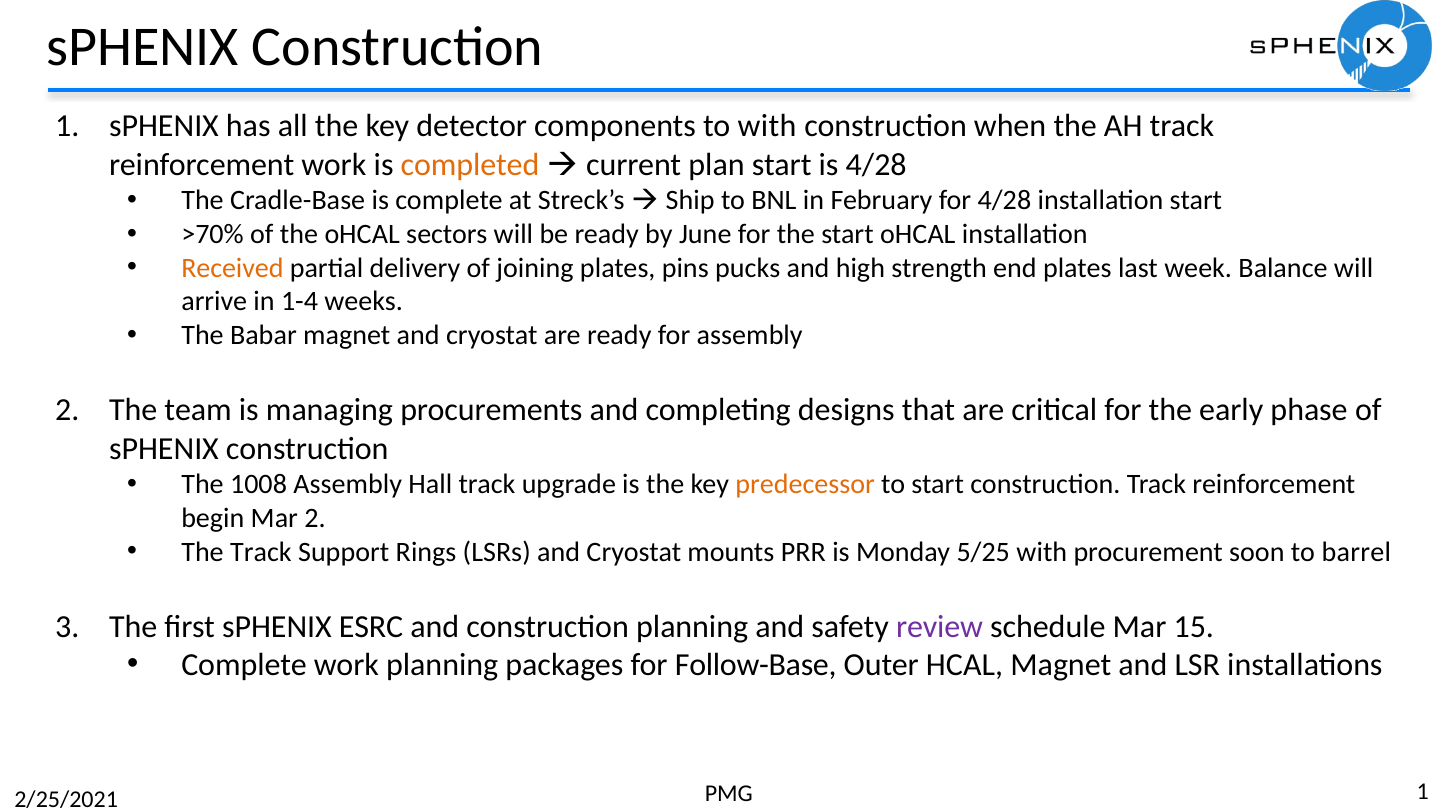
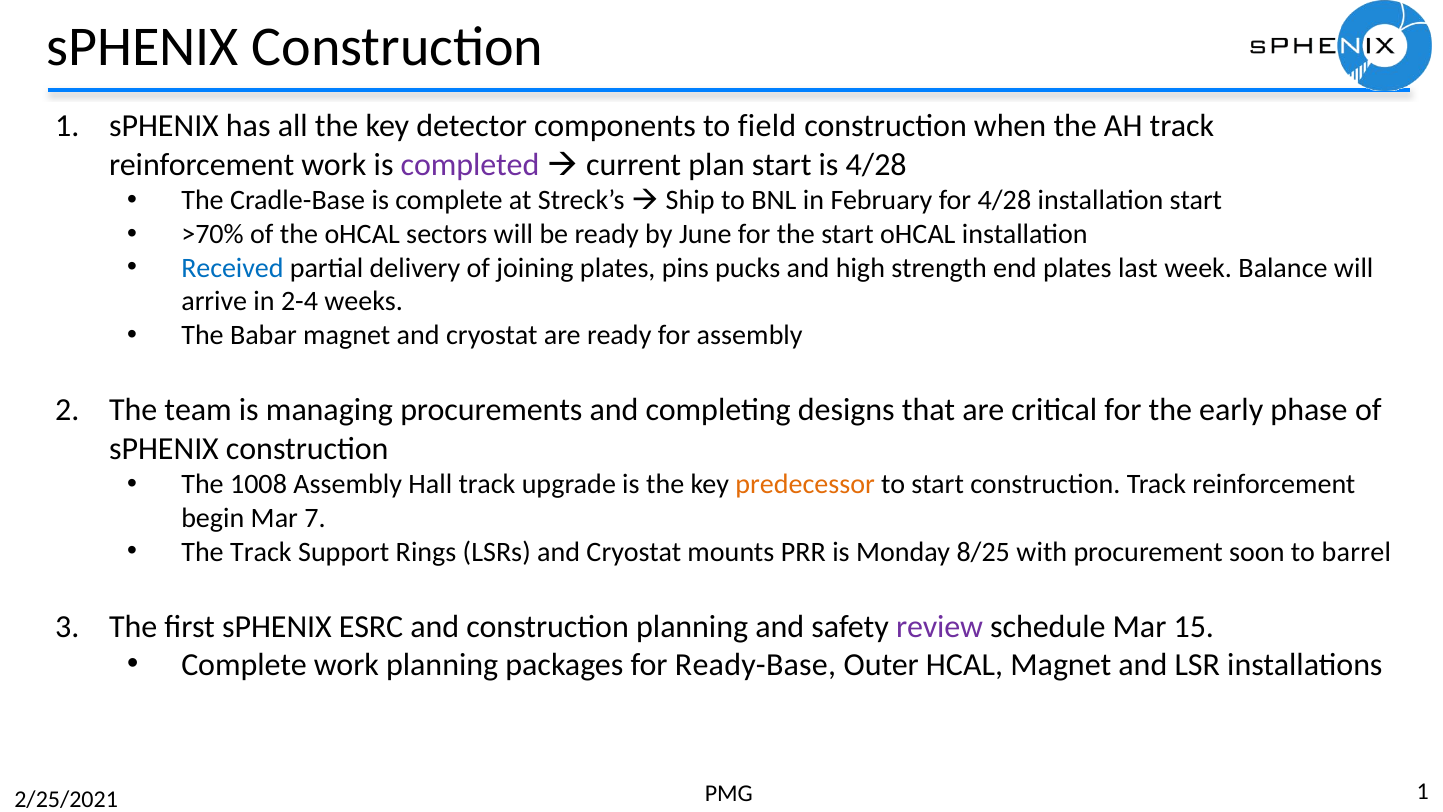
to with: with -> field
completed colour: orange -> purple
Received colour: orange -> blue
1-4: 1-4 -> 2-4
Mar 2: 2 -> 7
5/25: 5/25 -> 8/25
Follow-Base: Follow-Base -> Ready-Base
